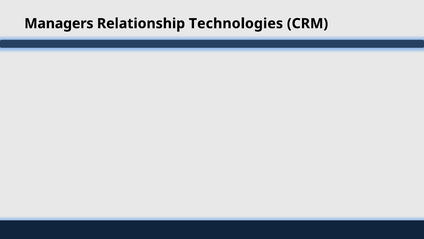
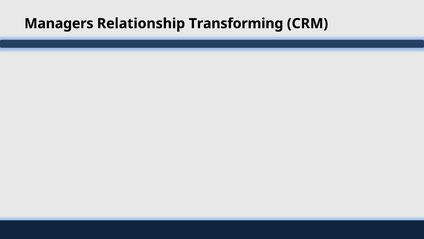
Technologies: Technologies -> Transforming
